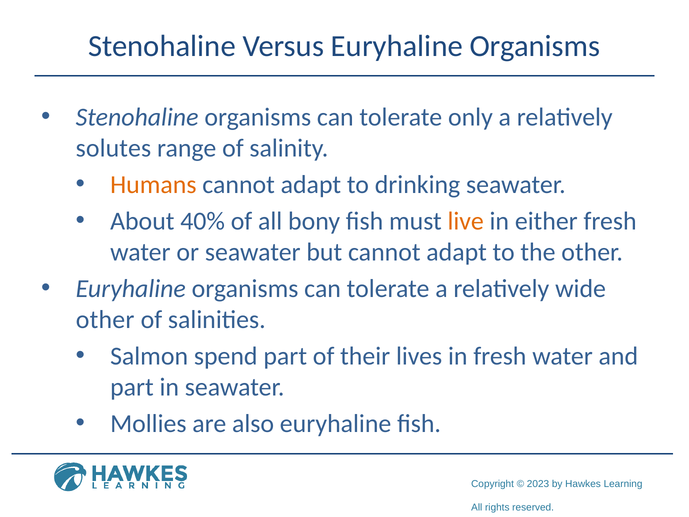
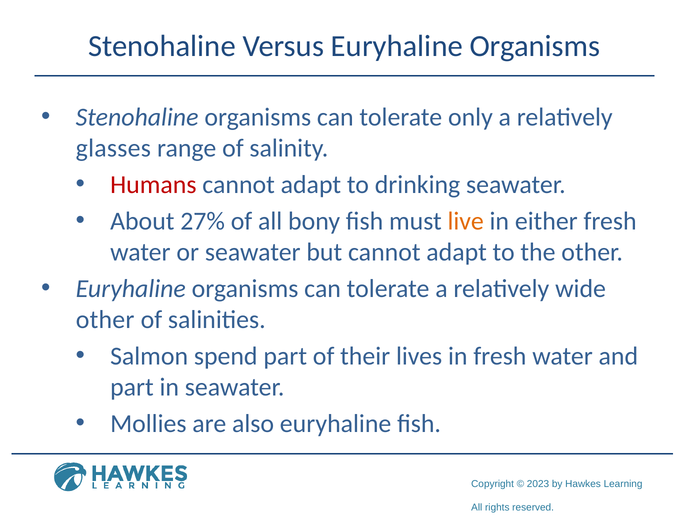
solutes: solutes -> glasses
Humans colour: orange -> red
40%: 40% -> 27%
